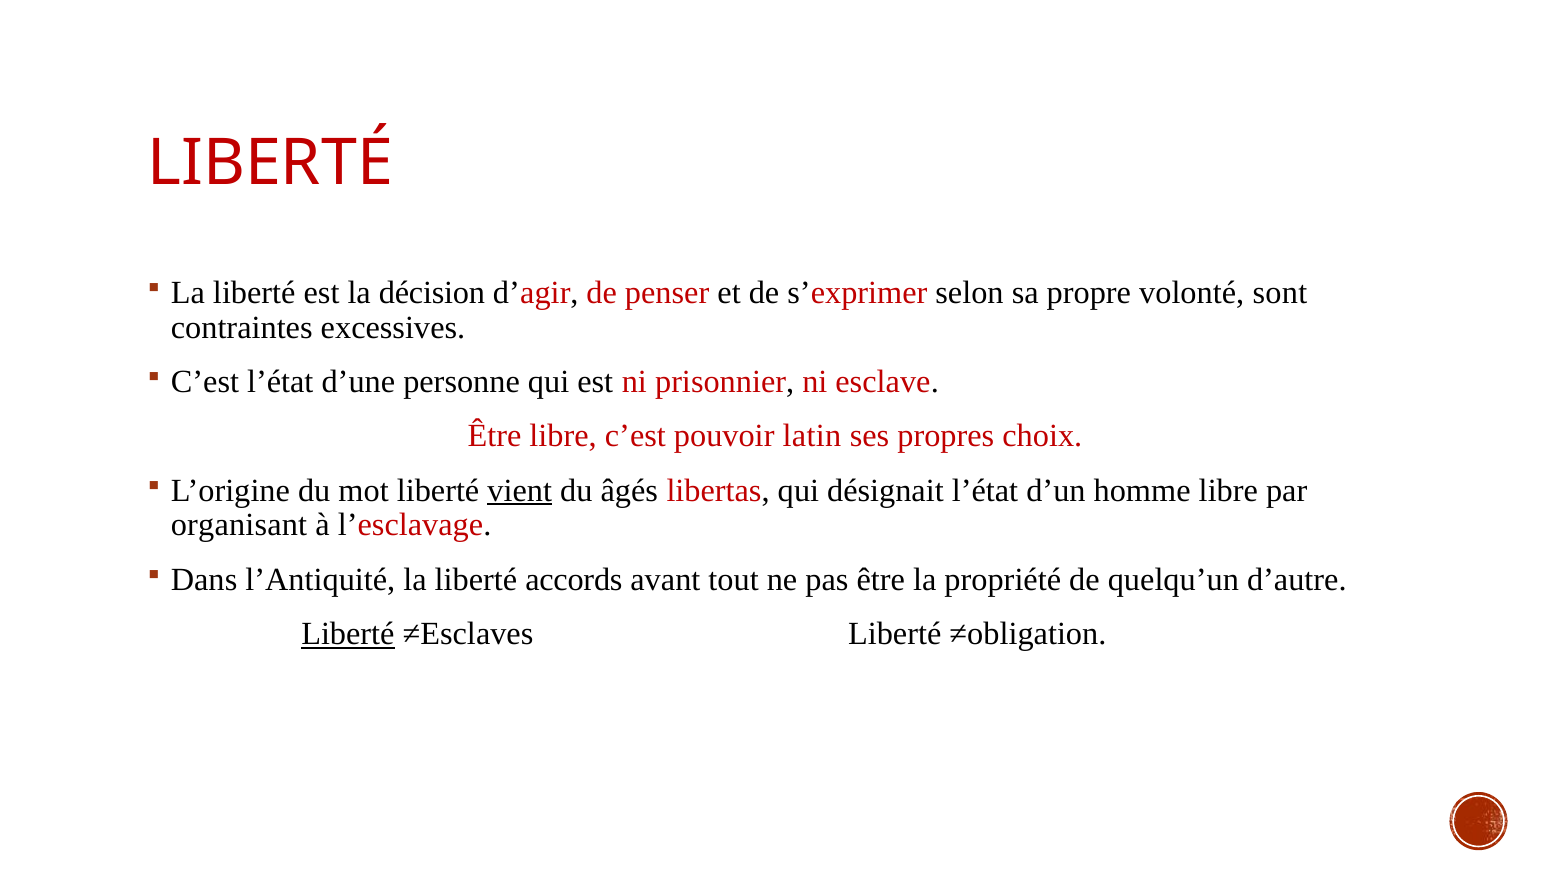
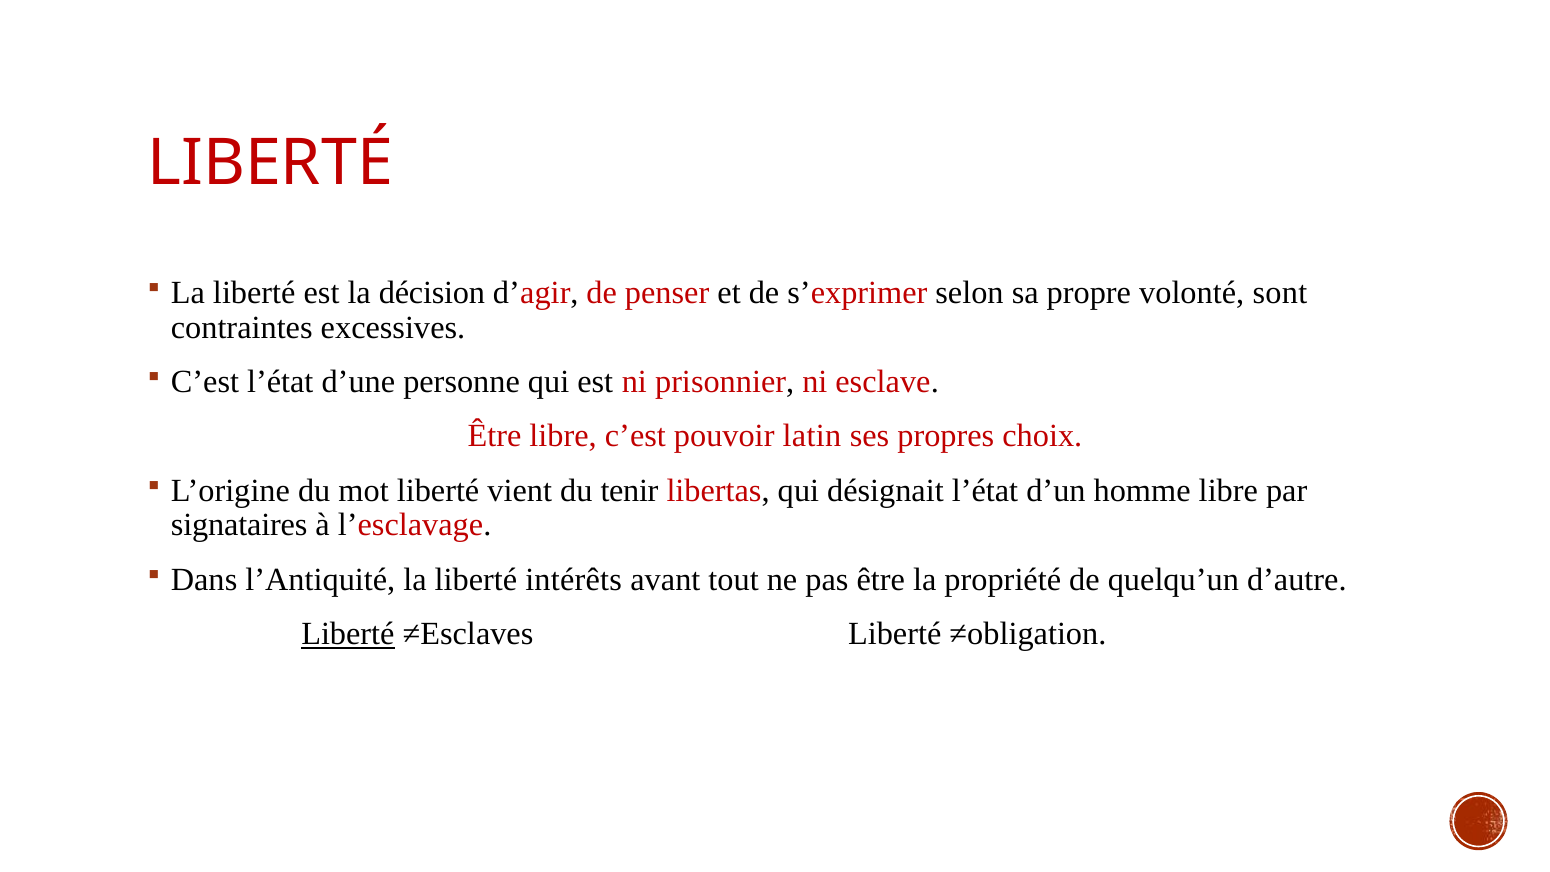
vient underline: present -> none
âgés: âgés -> tenir
organisant: organisant -> signataires
accords: accords -> intérêts
